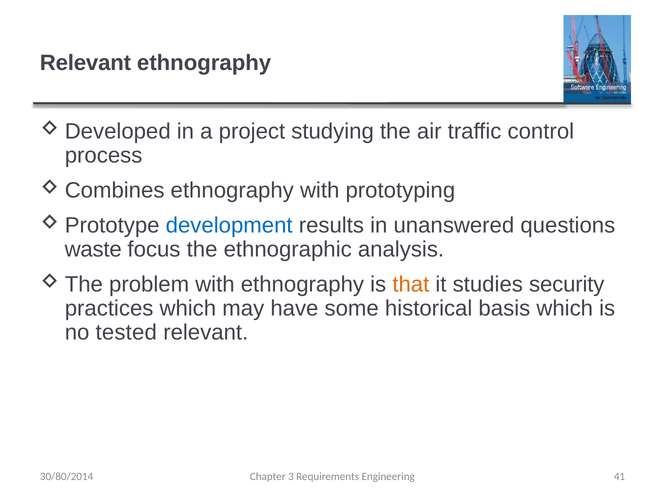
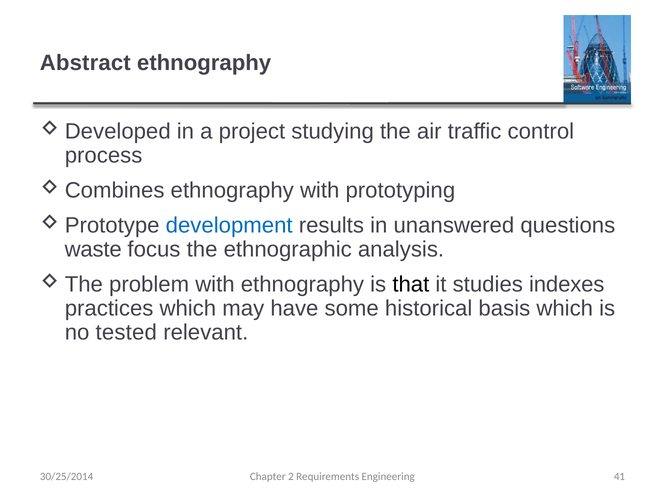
Relevant at (85, 63): Relevant -> Abstract
that colour: orange -> black
security: security -> indexes
30/80/2014: 30/80/2014 -> 30/25/2014
3: 3 -> 2
